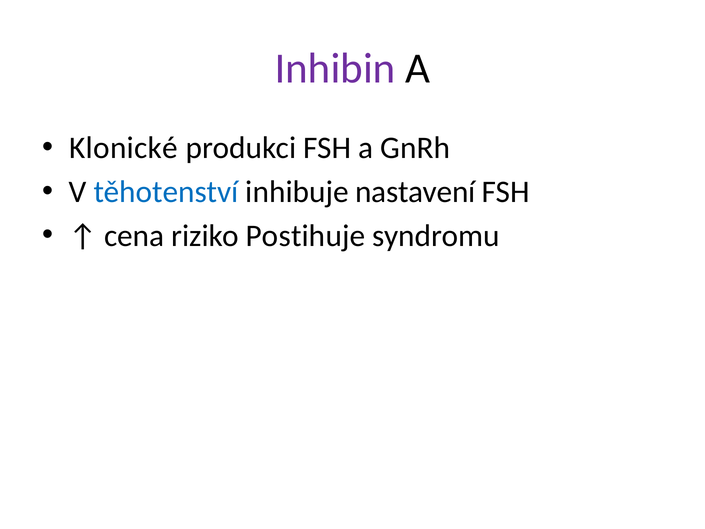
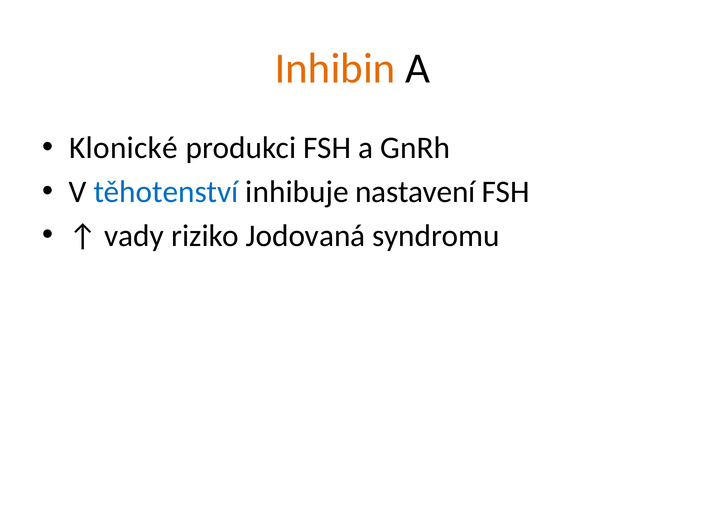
Inhibin colour: purple -> orange
cena: cena -> vady
Postihuje: Postihuje -> Jodovaná
